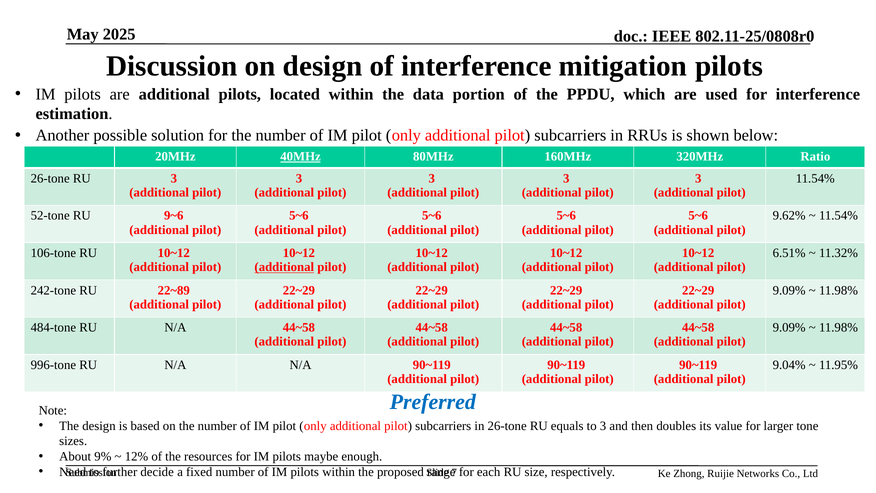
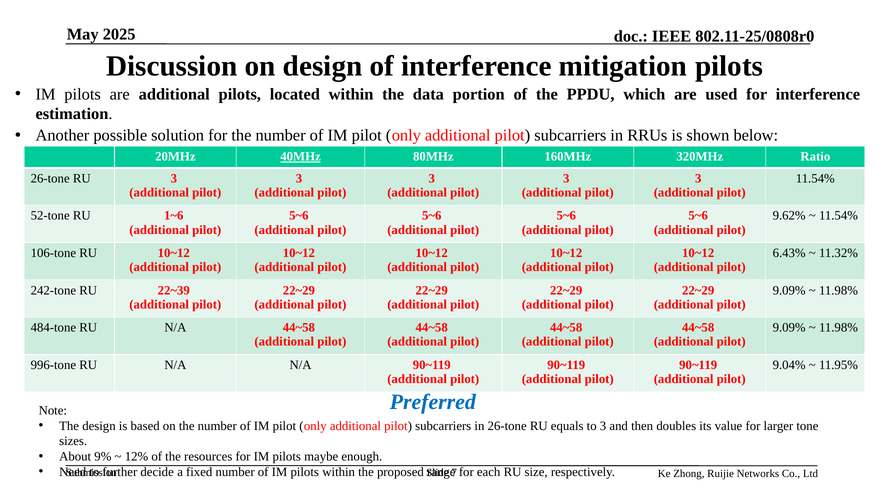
9~6: 9~6 -> 1~6
6.51%: 6.51% -> 6.43%
additional at (284, 267) underline: present -> none
22~89: 22~89 -> 22~39
